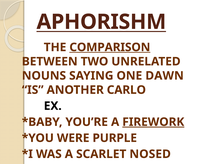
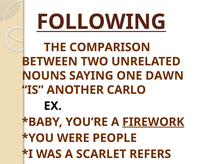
APHORISHM: APHORISHM -> FOLLOWING
COMPARISON underline: present -> none
PURPLE: PURPLE -> PEOPLE
NOSED: NOSED -> REFERS
